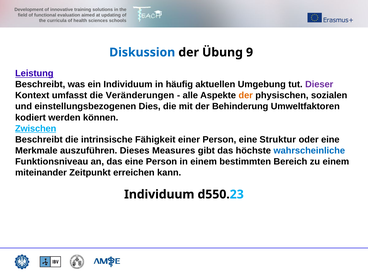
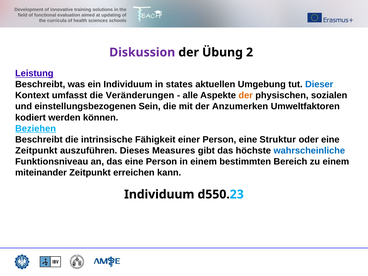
Diskussion colour: blue -> purple
9: 9 -> 2
häufig: häufig -> states
Dieser colour: purple -> blue
Dies: Dies -> Sein
Behinderung: Behinderung -> Anzumerken
Zwischen: Zwischen -> Beziehen
Merkmale at (36, 151): Merkmale -> Zeitpunkt
